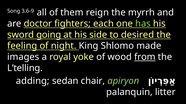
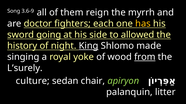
has colour: light green -> yellow
desired: desired -> allowed
feeling: feeling -> history
King underline: none -> present
images: images -> singing
L’telling: L’telling -> L’surely
adding: adding -> culture
